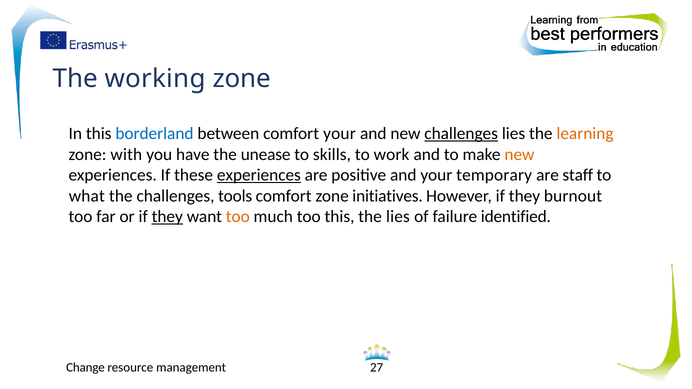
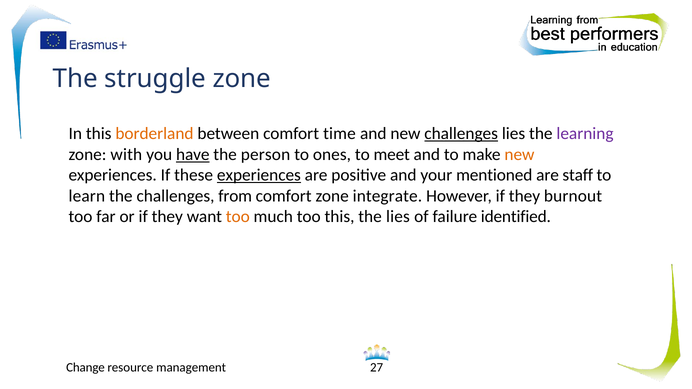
working: working -> struggle
borderland colour: blue -> orange
comfort your: your -> time
learning colour: orange -> purple
have underline: none -> present
unease: unease -> person
skills: skills -> ones
work: work -> meet
temporary: temporary -> mentioned
what: what -> learn
tools: tools -> from
initiatives: initiatives -> integrate
they at (167, 217) underline: present -> none
